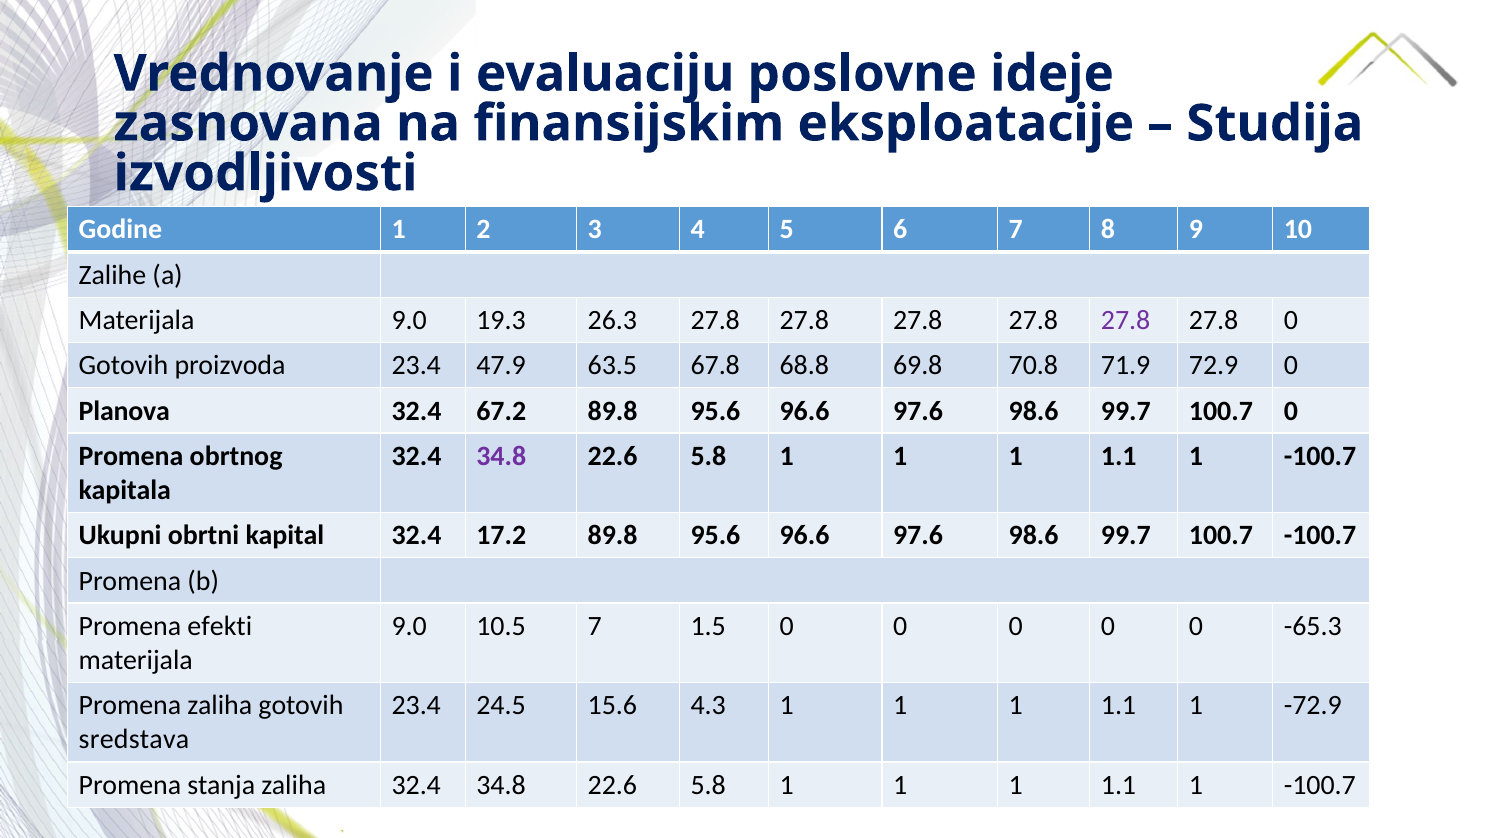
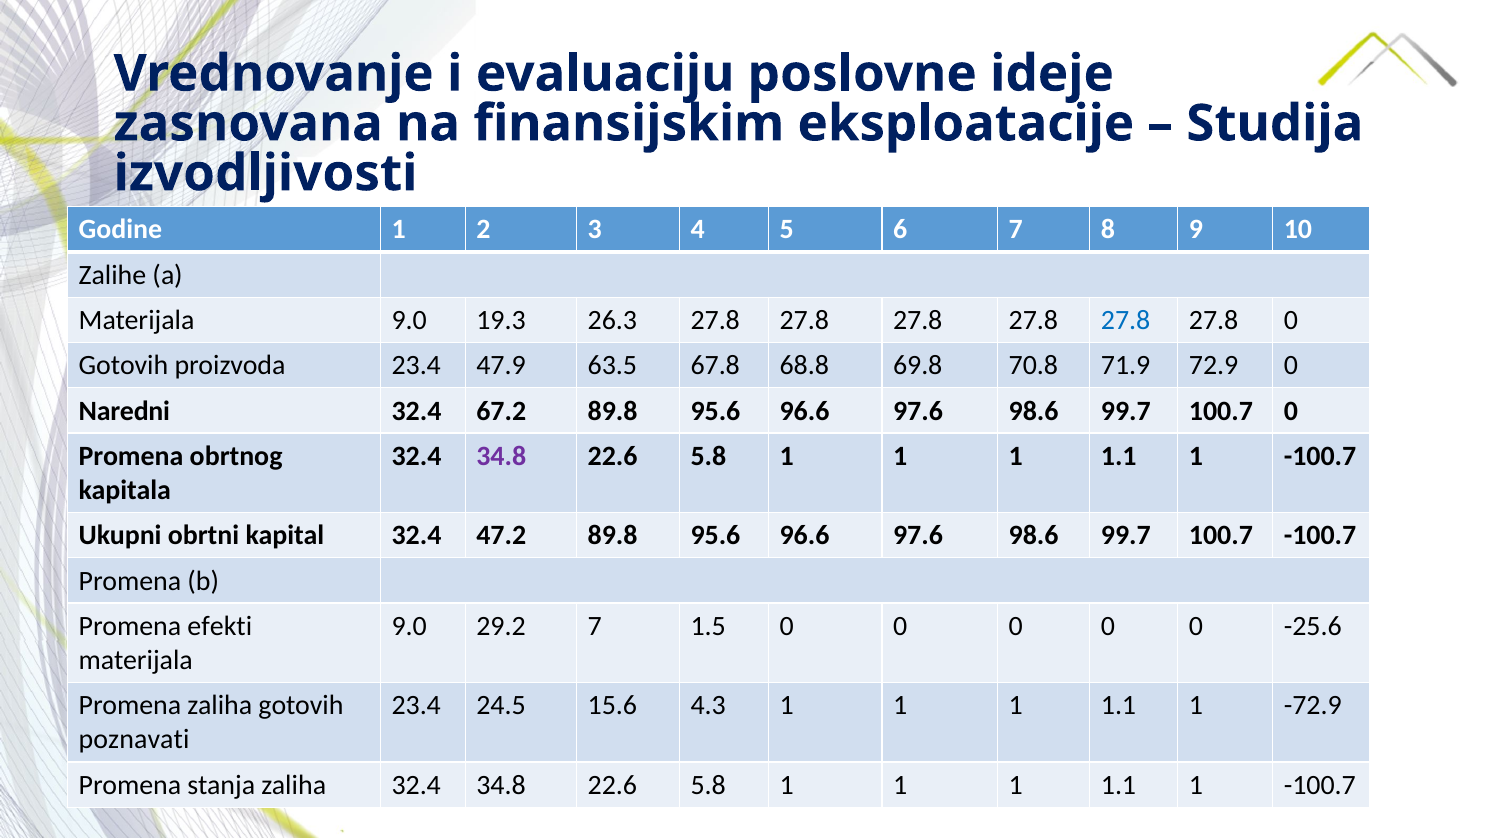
27.8 at (1126, 320) colour: purple -> blue
Planova: Planova -> Naredni
17.2: 17.2 -> 47.2
10.5: 10.5 -> 29.2
-65.3: -65.3 -> -25.6
sredstava: sredstava -> poznavati
